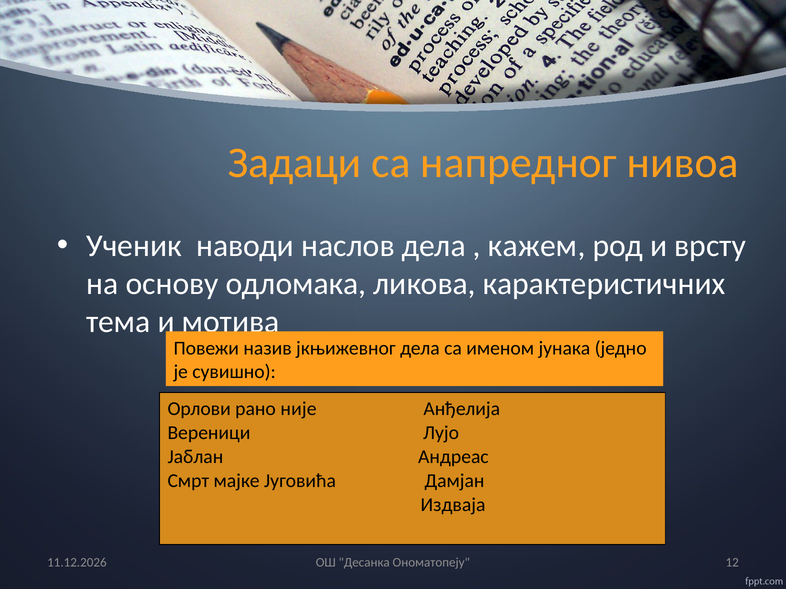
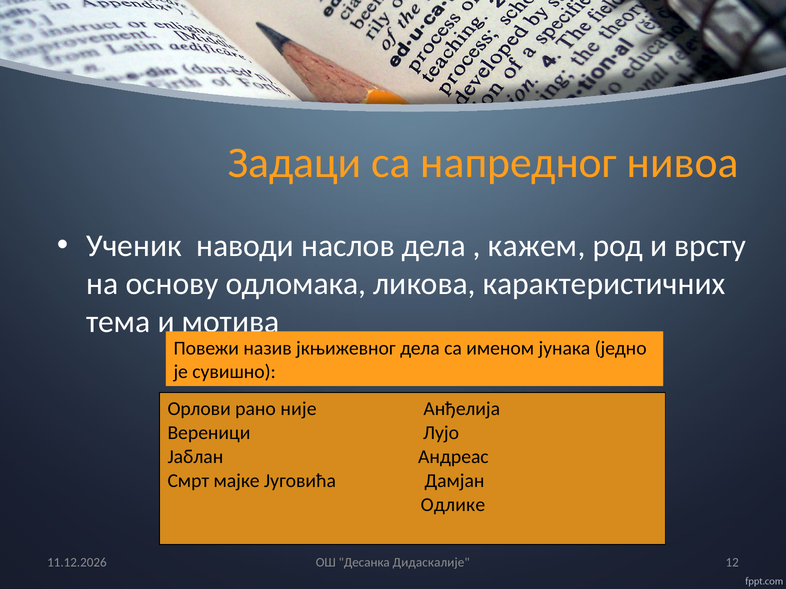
Издваја: Издваја -> Одлике
Ономатопеју: Ономатопеју -> Дидаскалије
